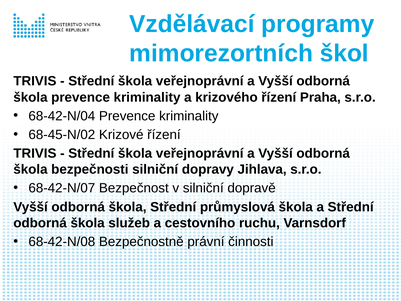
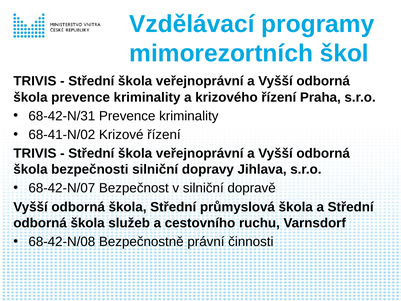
68-42-N/04: 68-42-N/04 -> 68-42-N/31
68-45-N/02: 68-45-N/02 -> 68-41-N/02
